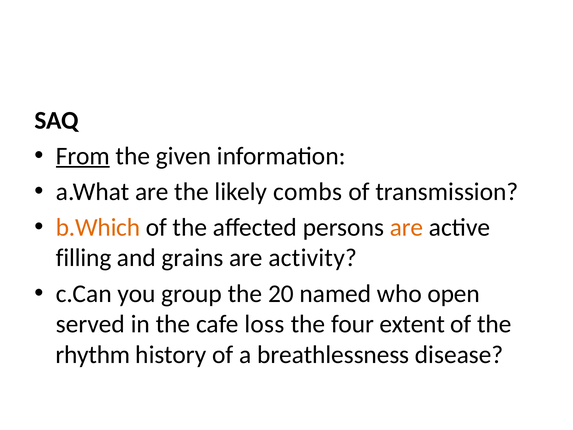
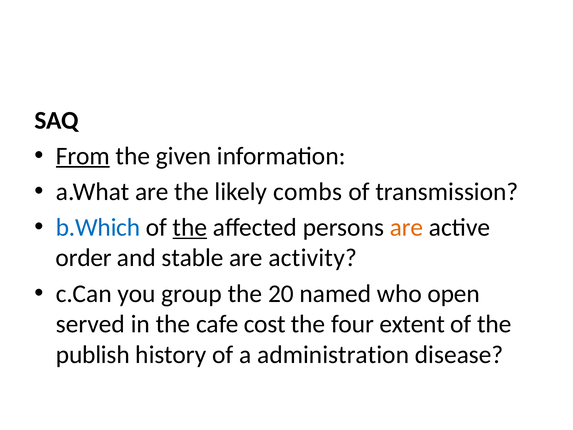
b.Which colour: orange -> blue
the at (190, 227) underline: none -> present
filling: filling -> order
grains: grains -> stable
loss: loss -> cost
rhythm: rhythm -> publish
breathlessness: breathlessness -> administration
